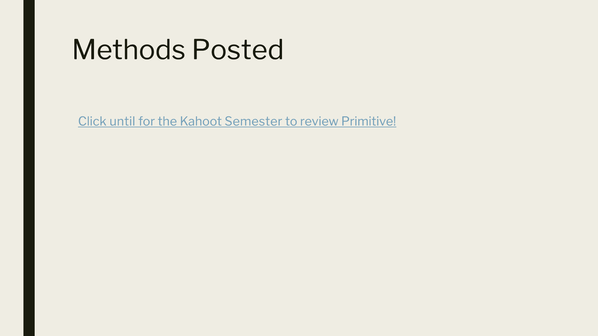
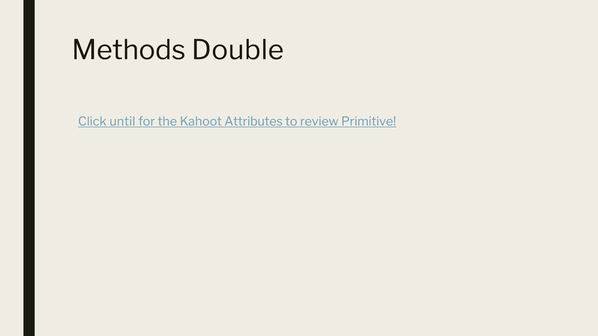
Posted: Posted -> Double
Semester: Semester -> Attributes
